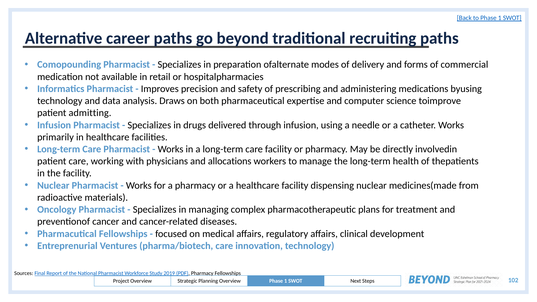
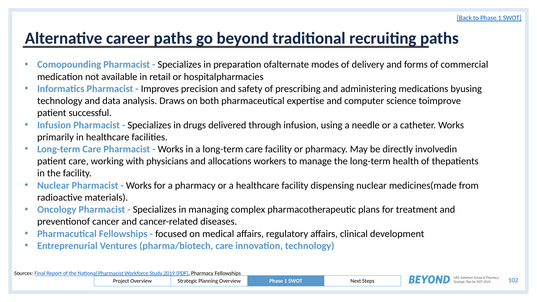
admitting: admitting -> successful
